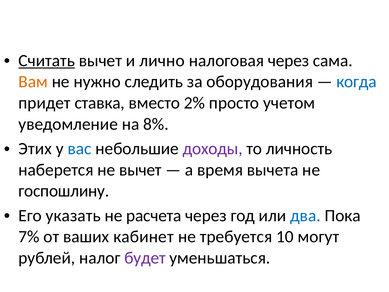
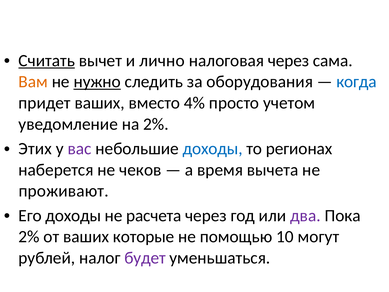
нужно underline: none -> present
придет ставка: ставка -> ваших
2%: 2% -> 4%
на 8%: 8% -> 2%
вас colour: blue -> purple
доходы at (213, 149) colour: purple -> blue
личность: личность -> регионах
не вычет: вычет -> чеков
госпошлину: госпошлину -> проживают
Его указать: указать -> доходы
два colour: blue -> purple
7% at (29, 237): 7% -> 2%
кабинет: кабинет -> которые
требуется: требуется -> помощью
